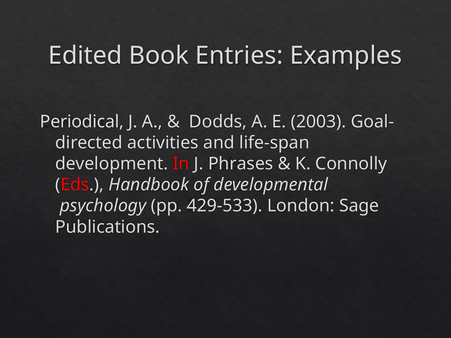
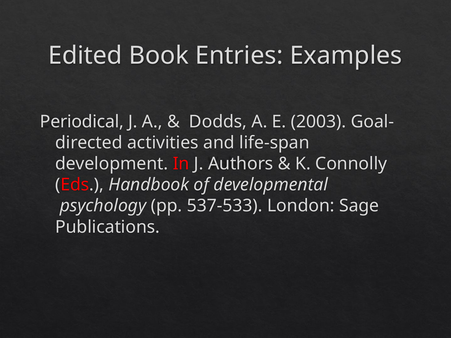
Phrases: Phrases -> Authors
429-533: 429-533 -> 537-533
